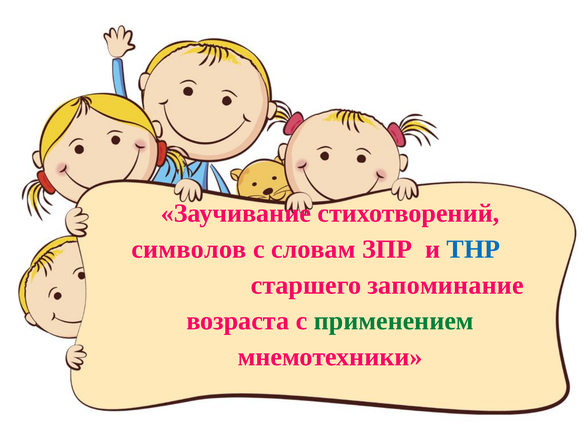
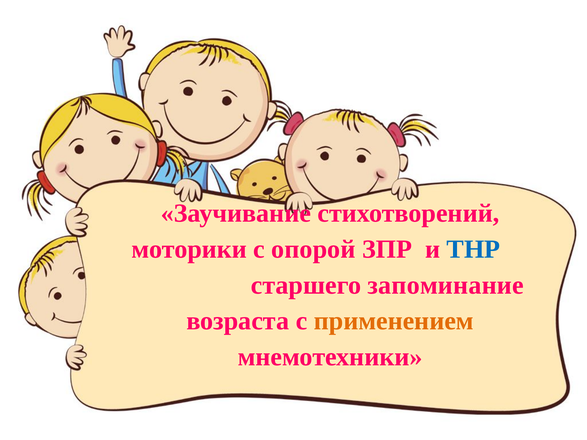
символов: символов -> моторики
словам: словам -> опорой
применением colour: green -> orange
